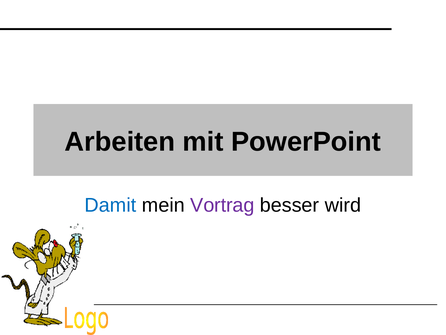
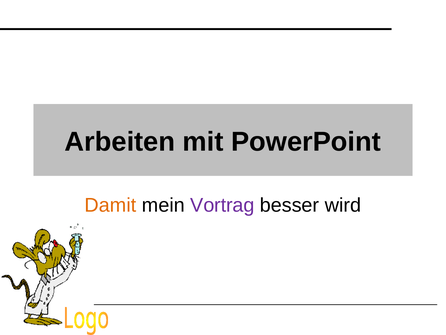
Damit colour: blue -> orange
